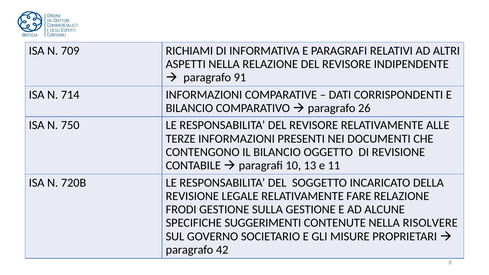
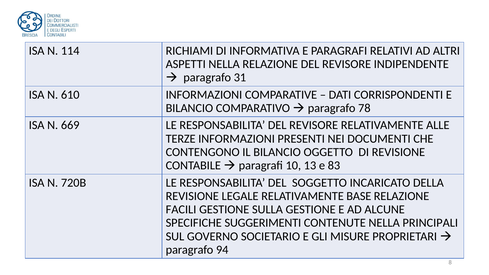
709: 709 -> 114
91: 91 -> 31
714: 714 -> 610
26: 26 -> 78
750: 750 -> 669
11: 11 -> 83
FARE: FARE -> BASE
FRODI: FRODI -> FACILI
RISOLVERE: RISOLVERE -> PRINCIPALI
42: 42 -> 94
